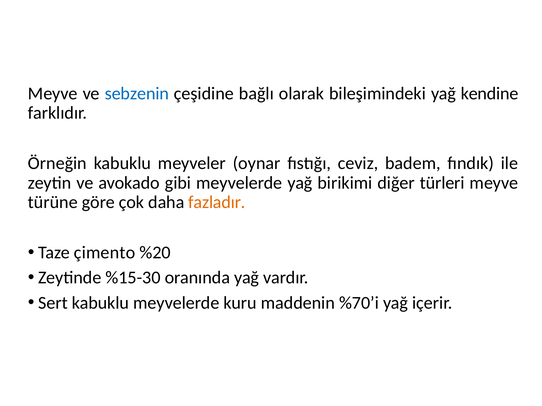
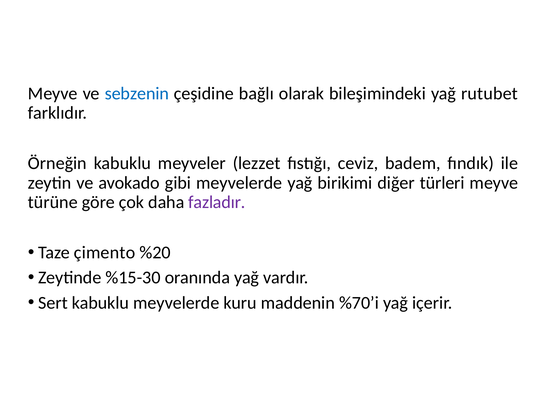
kendine: kendine -> rutubet
oynar: oynar -> lezzet
fazladır colour: orange -> purple
